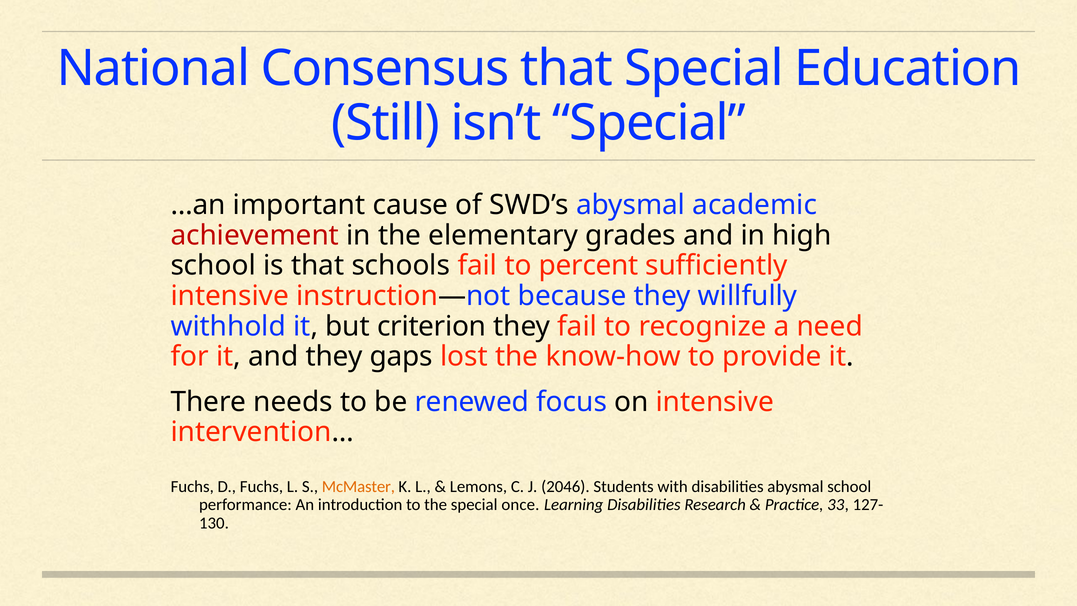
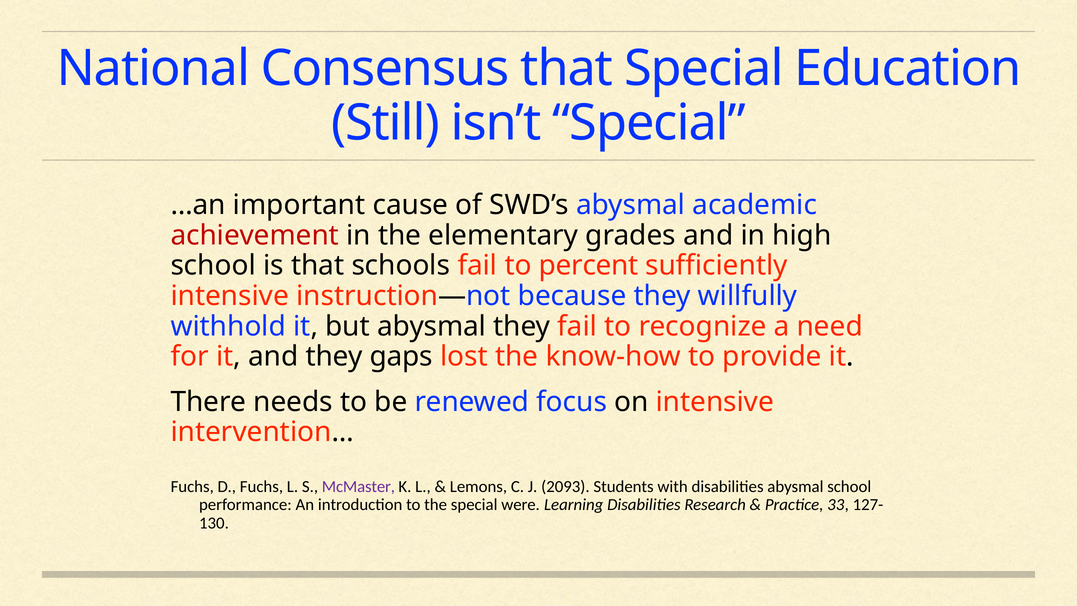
but criterion: criterion -> abysmal
McMaster colour: orange -> purple
2046: 2046 -> 2093
once: once -> were
